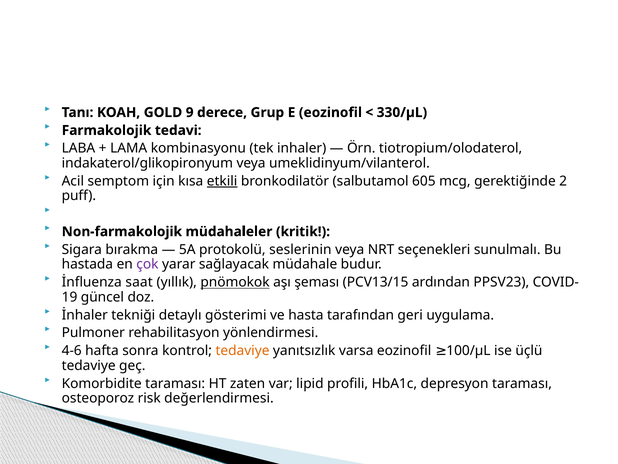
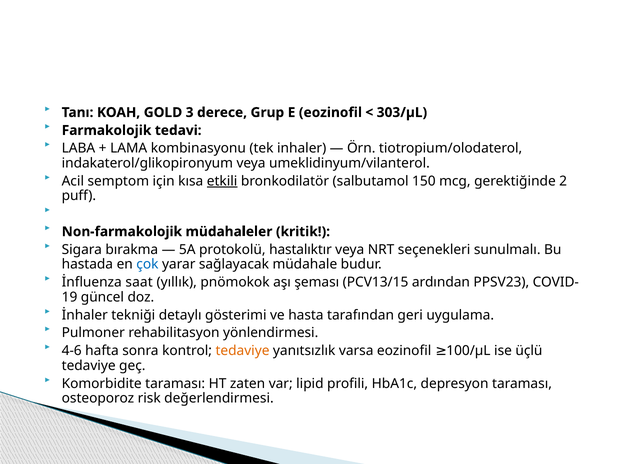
9: 9 -> 3
330/µL: 330/µL -> 303/µL
605: 605 -> 150
seslerinin: seslerinin -> hastalıktır
çok colour: purple -> blue
pnömokok underline: present -> none
